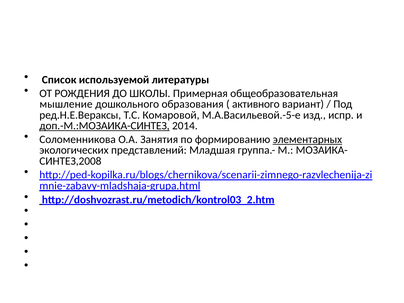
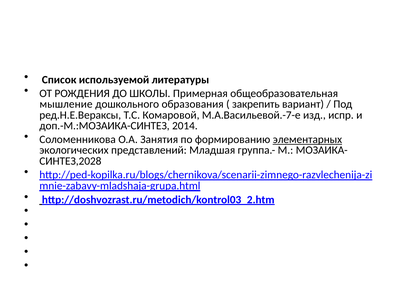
активного: активного -> закрепить
М.А.Васильевой.-5-е: М.А.Васильевой.-5-е -> М.А.Васильевой.-7-е
доп.-М.:МОЗАИКА-СИНТЕЗ underline: present -> none
СИНТЕЗ,2008: СИНТЕЗ,2008 -> СИНТЕЗ,2028
